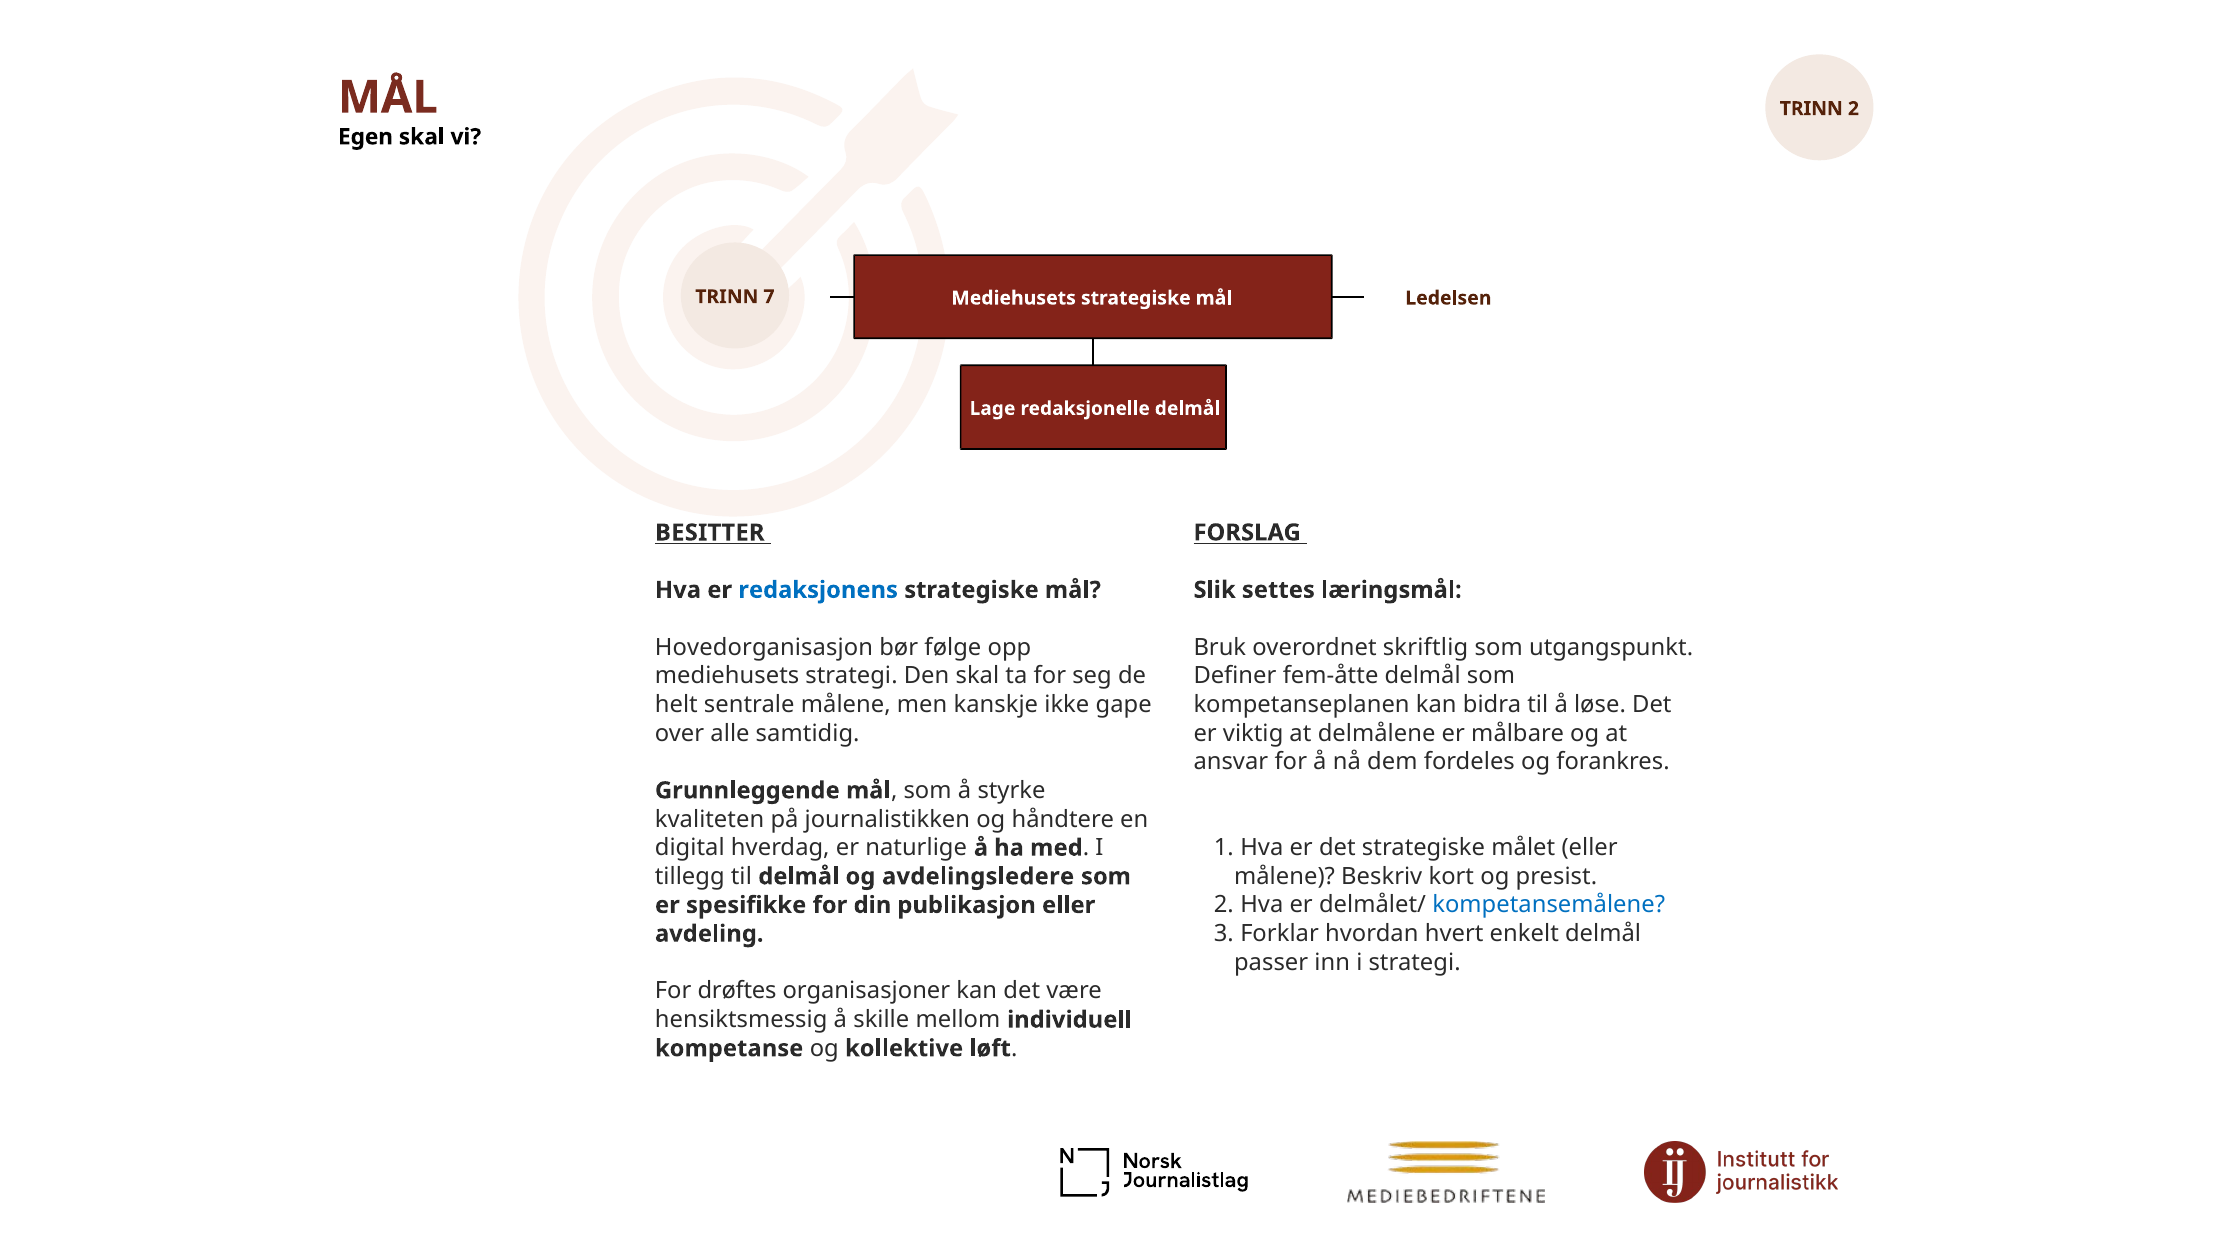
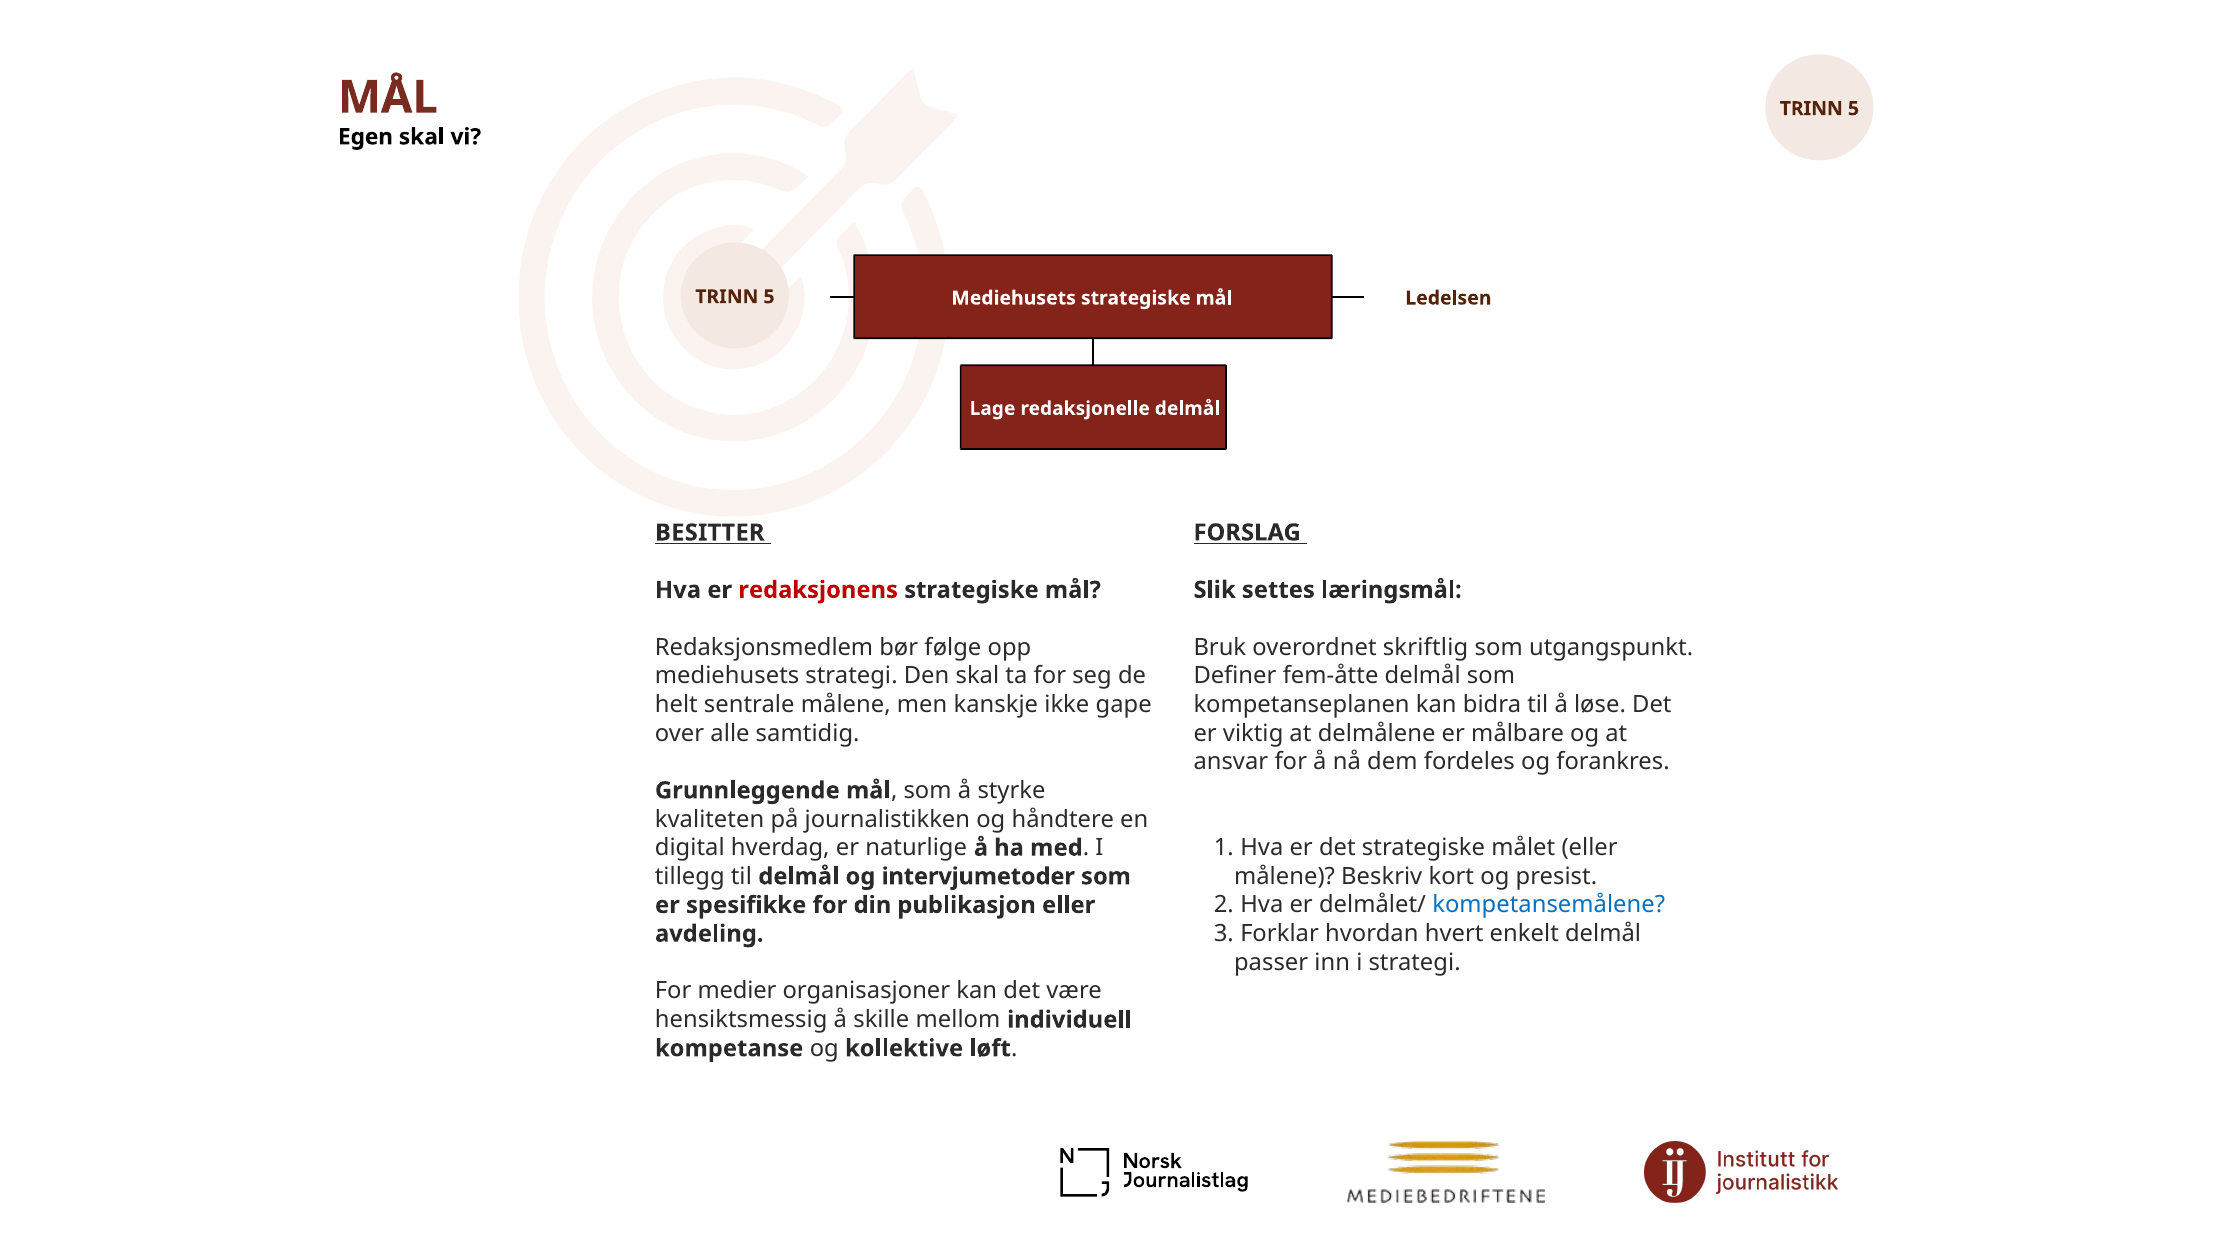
2 at (1853, 109): 2 -> 5
7 at (769, 297): 7 -> 5
redaksjonens colour: blue -> red
Hovedorganisasjon: Hovedorganisasjon -> Redaksjonsmedlem
avdelingsledere: avdelingsledere -> intervjumetoder
drøftes: drøftes -> medier
